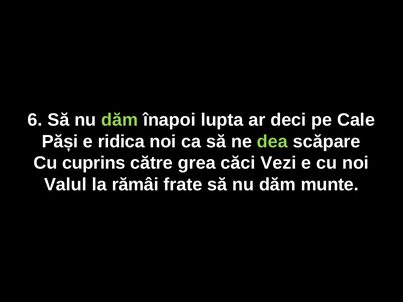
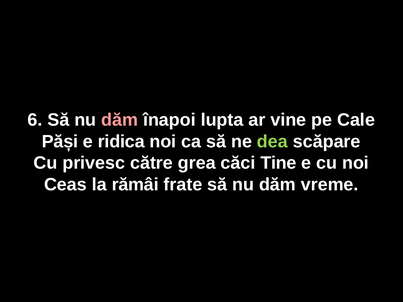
dăm at (120, 120) colour: light green -> pink
deci: deci -> vine
cuprins: cuprins -> privesc
Vezi: Vezi -> Tine
Valul: Valul -> Ceas
munte: munte -> vreme
